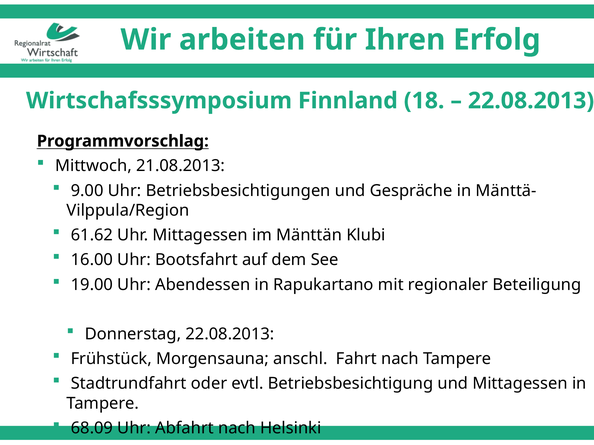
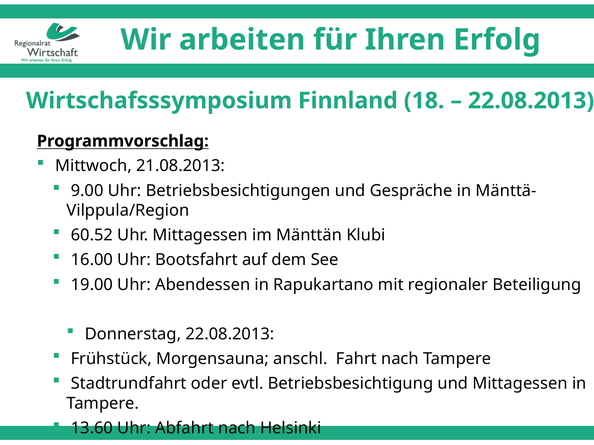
61.62: 61.62 -> 60.52
68.09: 68.09 -> 13.60
